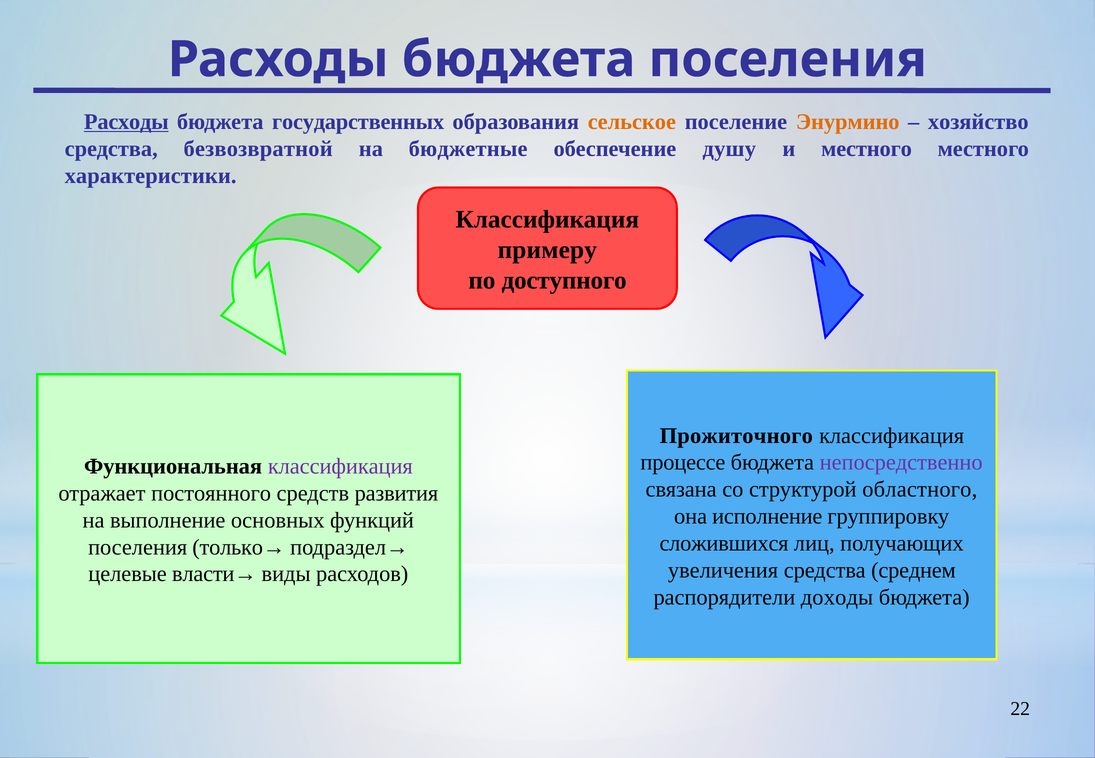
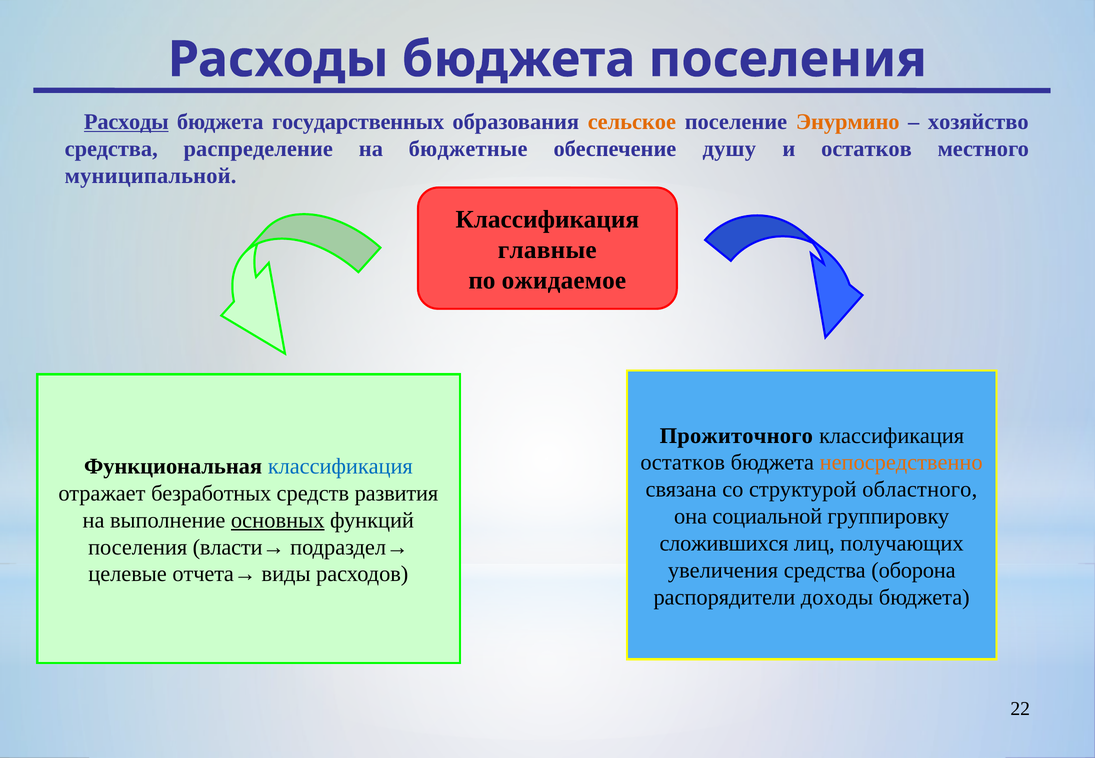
безвозвратной: безвозвратной -> распределение
и местного: местного -> остатков
характеристики: характеристики -> муниципальной
примеру: примеру -> главные
доступного: доступного -> ожидаемое
процессе at (683, 463): процессе -> остатков
непосредственно colour: purple -> orange
классификация at (340, 466) colour: purple -> blue
постоянного: постоянного -> безработных
исполнение: исполнение -> социальной
основных underline: none -> present
только→: только→ -> власти→
среднем: среднем -> оборона
власти→: власти→ -> отчета→
